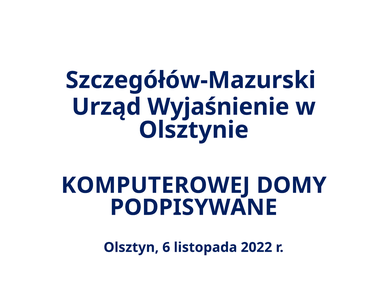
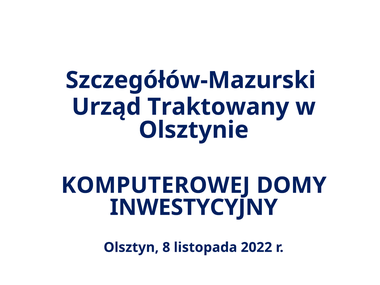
Wyjaśnienie: Wyjaśnienie -> Traktowany
PODPISYWANE: PODPISYWANE -> INWESTYCYJNY
6: 6 -> 8
